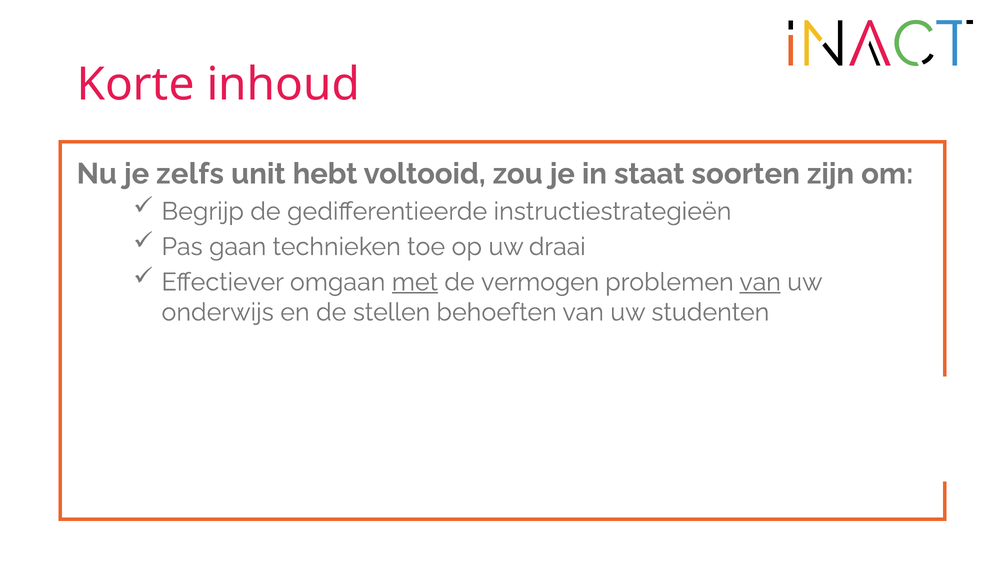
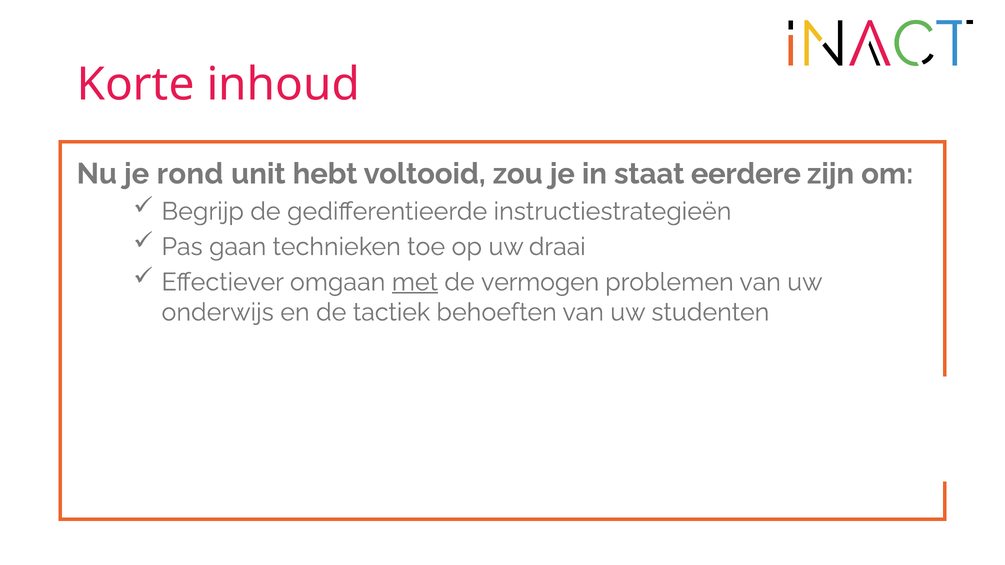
zelfs: zelfs -> rond
soorten: soorten -> eerdere
van at (760, 282) underline: present -> none
stellen: stellen -> tactiek
